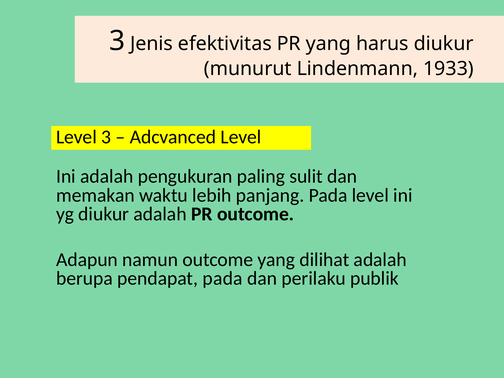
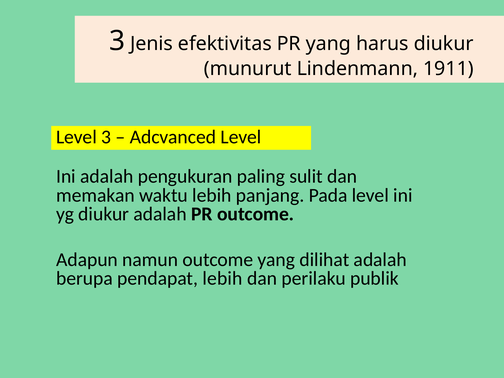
1933: 1933 -> 1911
pendapat pada: pada -> lebih
